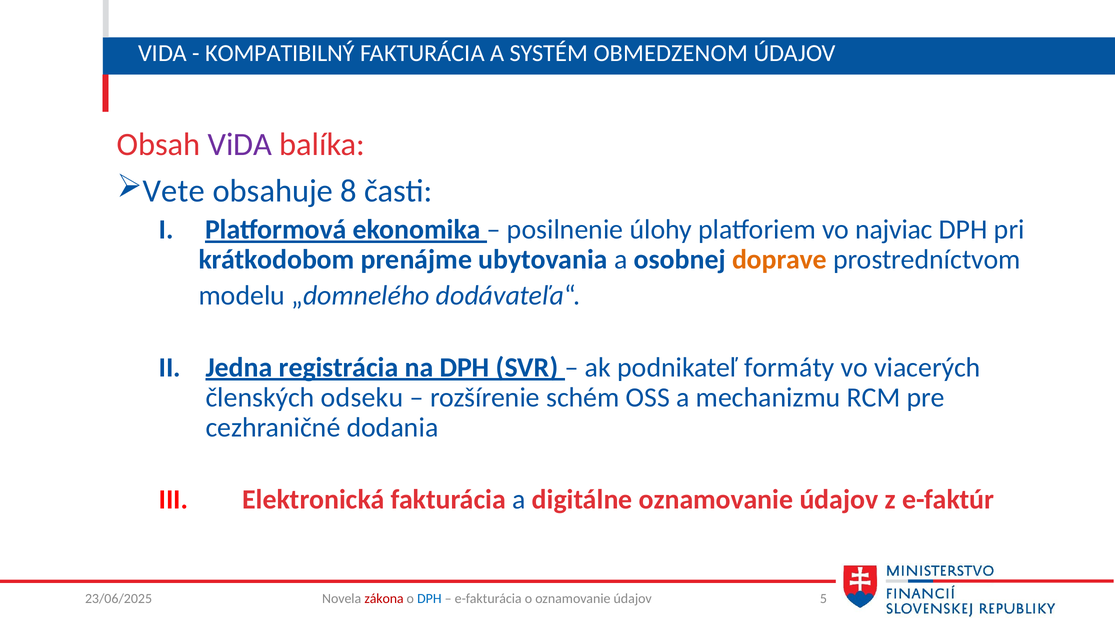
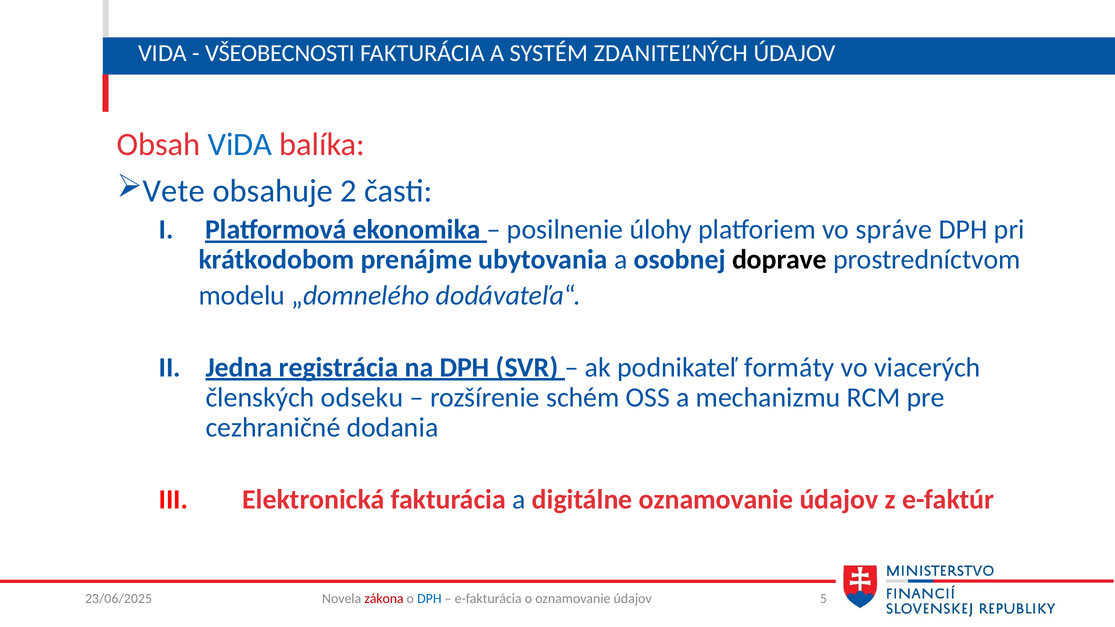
KOMPATIBILNÝ: KOMPATIBILNÝ -> VŠEOBECNOSTI
OBMEDZENOM: OBMEDZENOM -> ZDANITEĽNÝCH
ViDA at (240, 145) colour: purple -> blue
8: 8 -> 2
najviac: najviac -> správe
doprave colour: orange -> black
